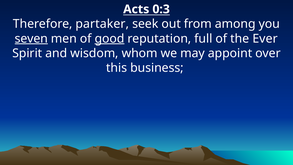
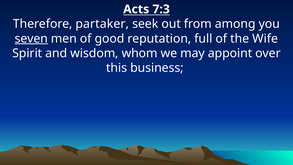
0:3: 0:3 -> 7:3
good underline: present -> none
Ever: Ever -> Wife
